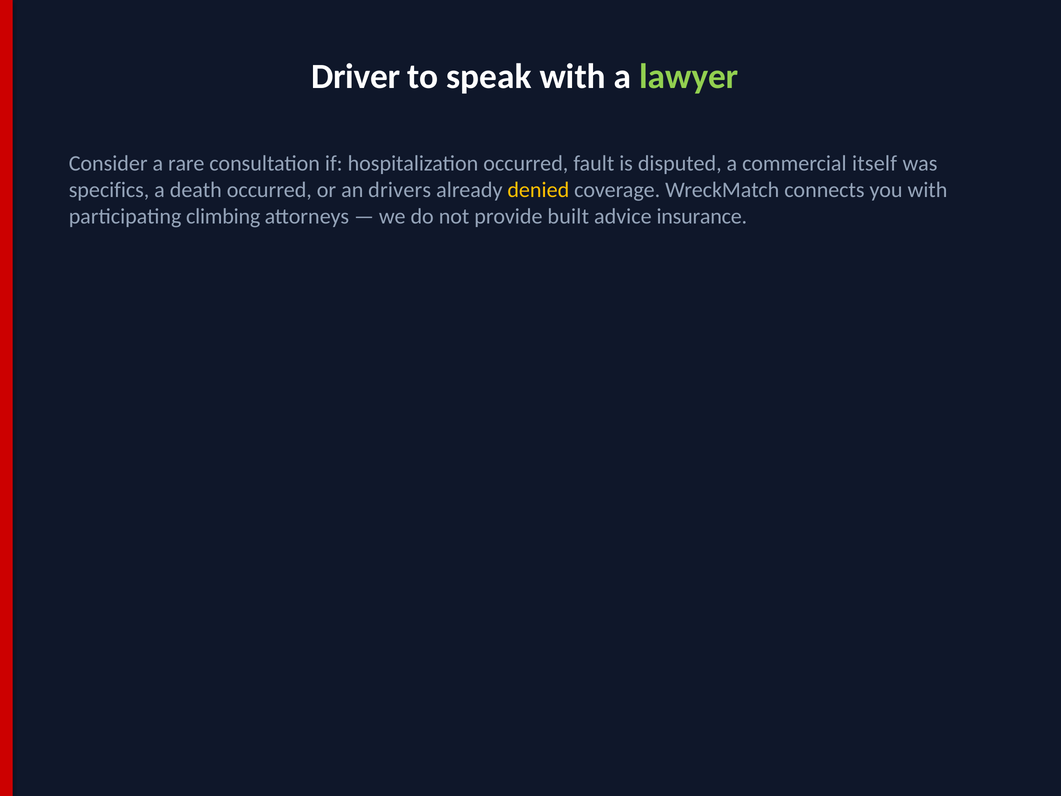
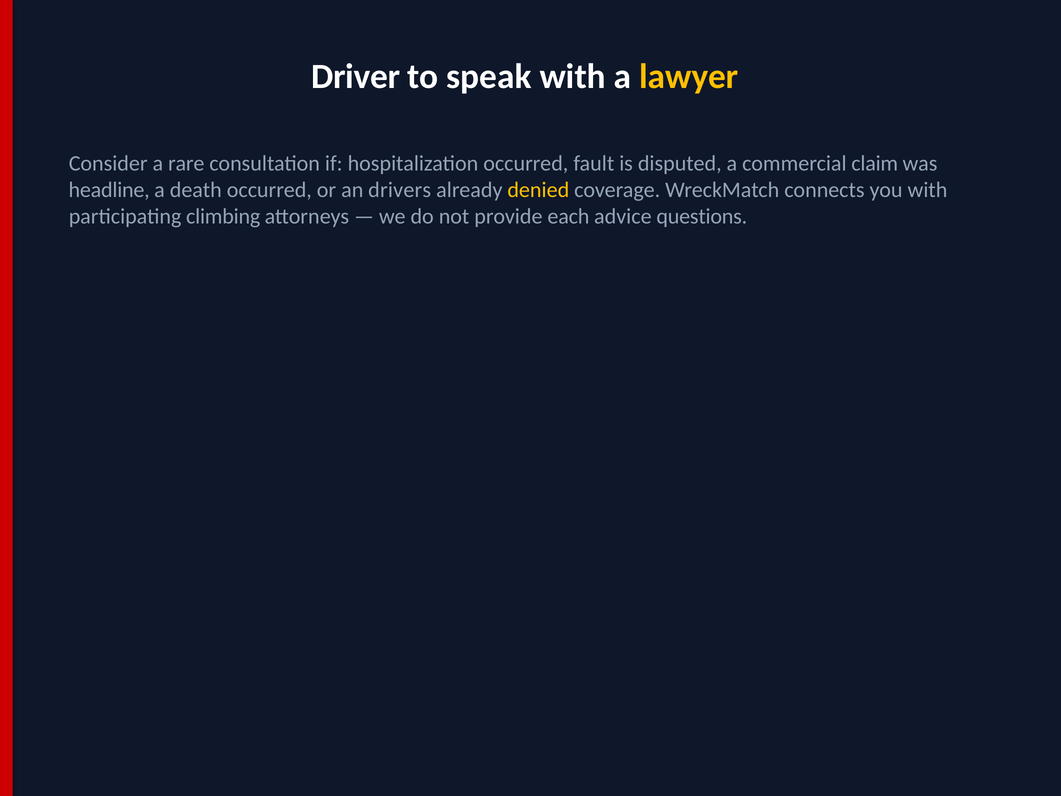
lawyer colour: light green -> yellow
itself: itself -> claim
specifics: specifics -> headline
built: built -> each
insurance: insurance -> questions
